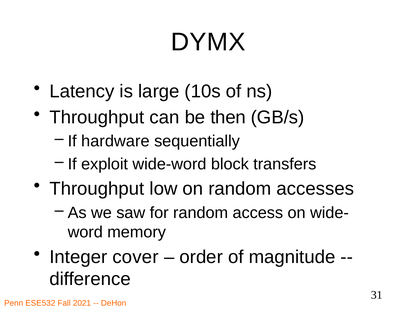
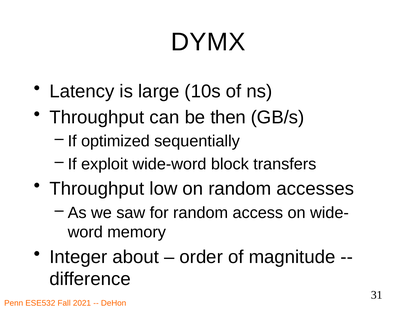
hardware: hardware -> optimized
cover: cover -> about
